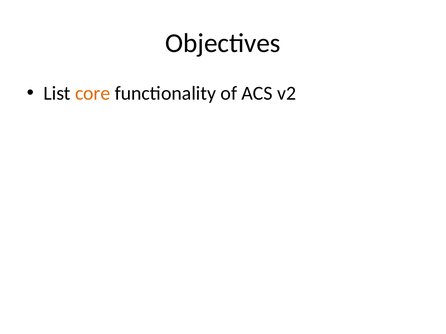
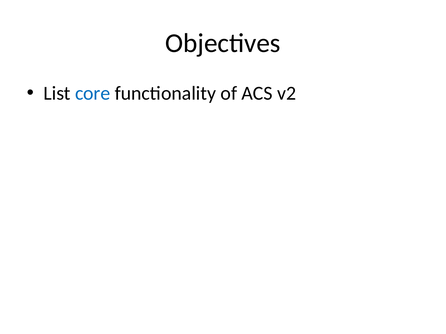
core colour: orange -> blue
